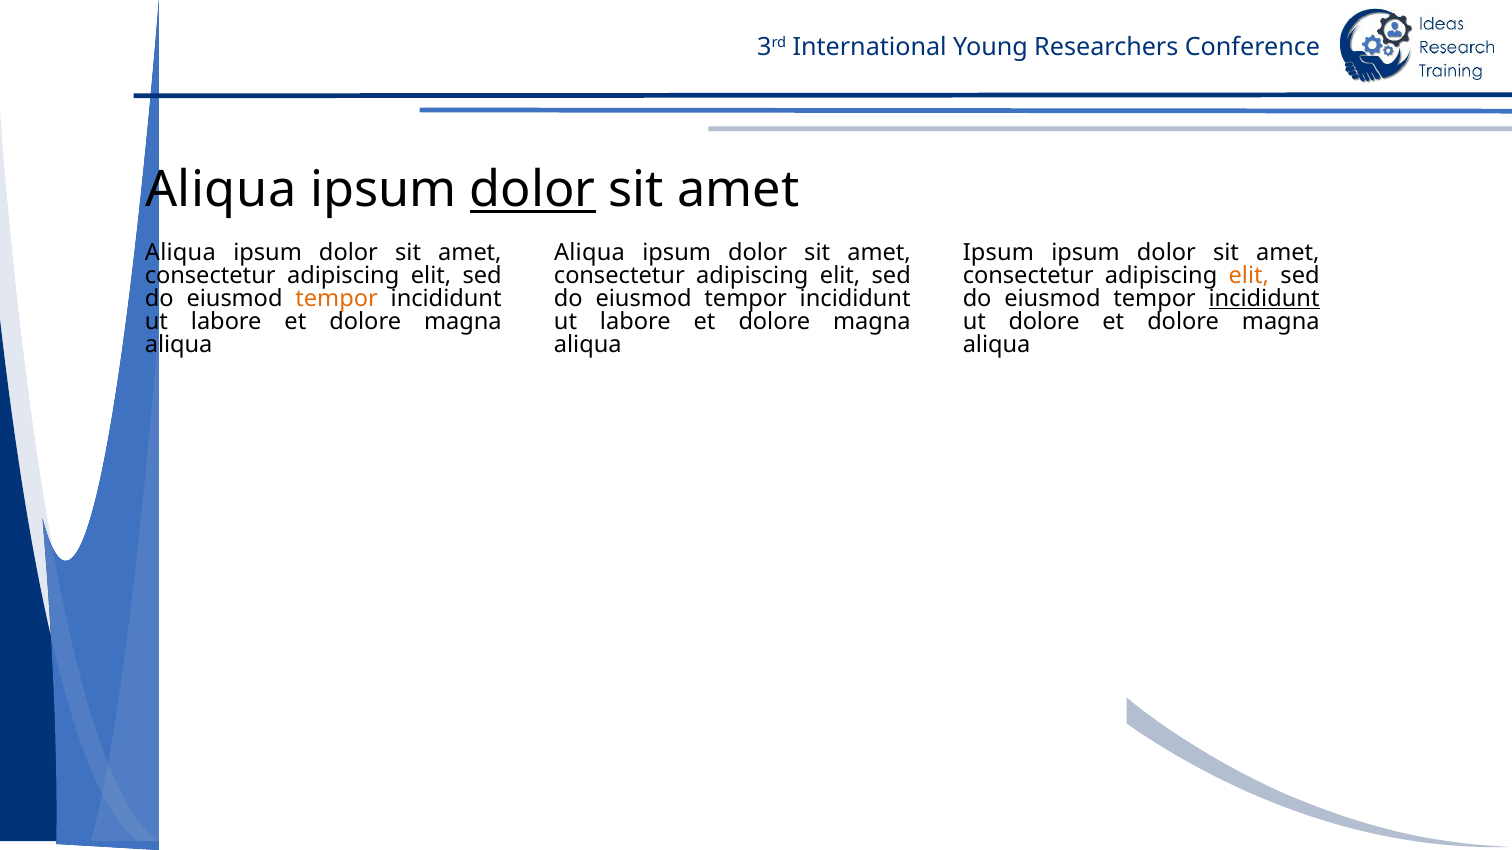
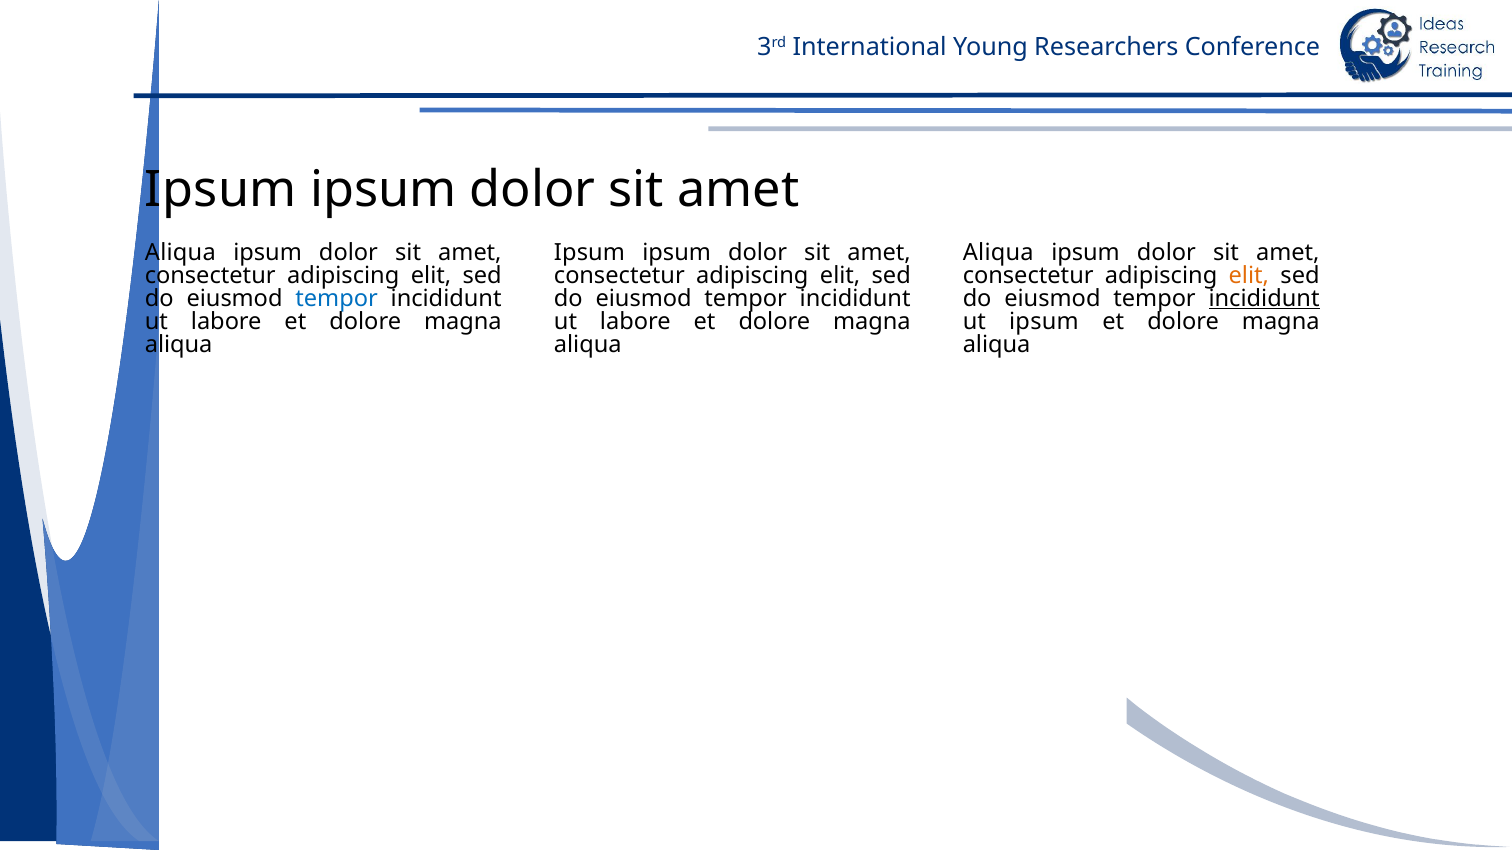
Aliqua at (221, 190): Aliqua -> Ipsum
dolor at (533, 190) underline: present -> none
Aliqua at (589, 253): Aliqua -> Ipsum
Ipsum at (998, 253): Ipsum -> Aliqua
tempor at (337, 299) colour: orange -> blue
ut dolore: dolore -> ipsum
